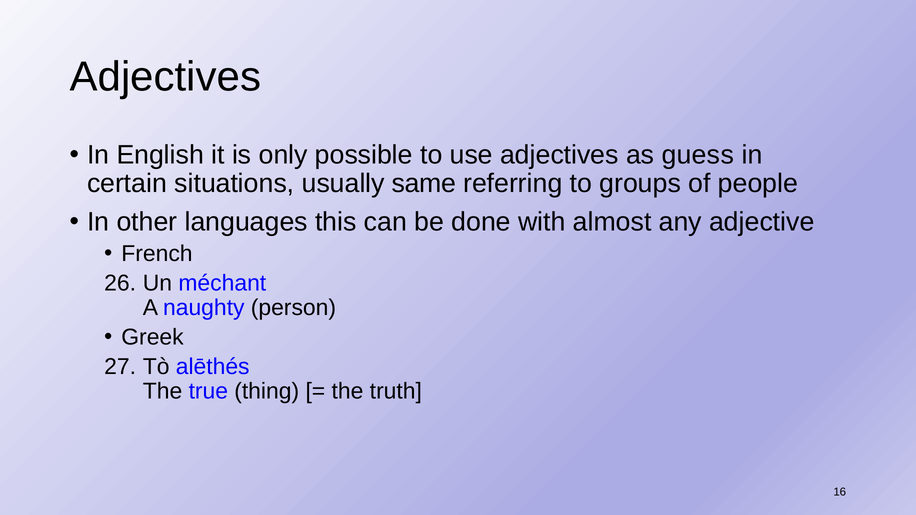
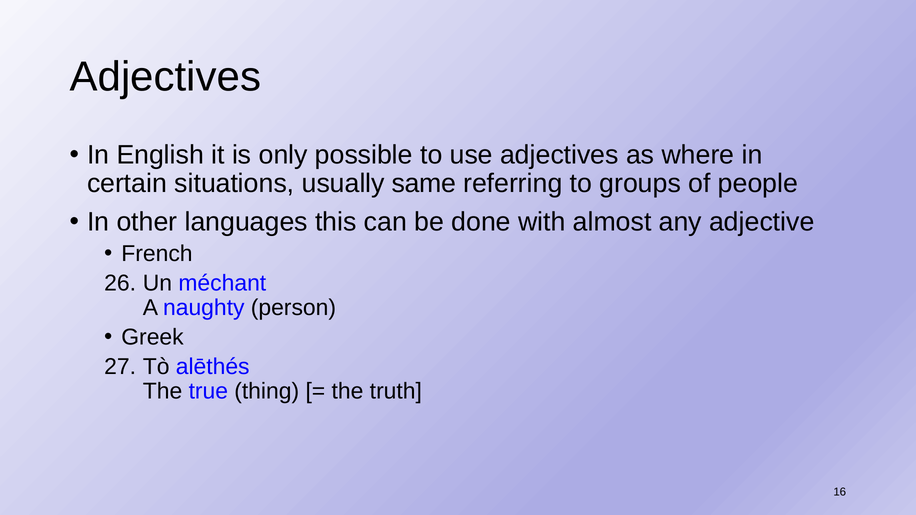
guess: guess -> where
